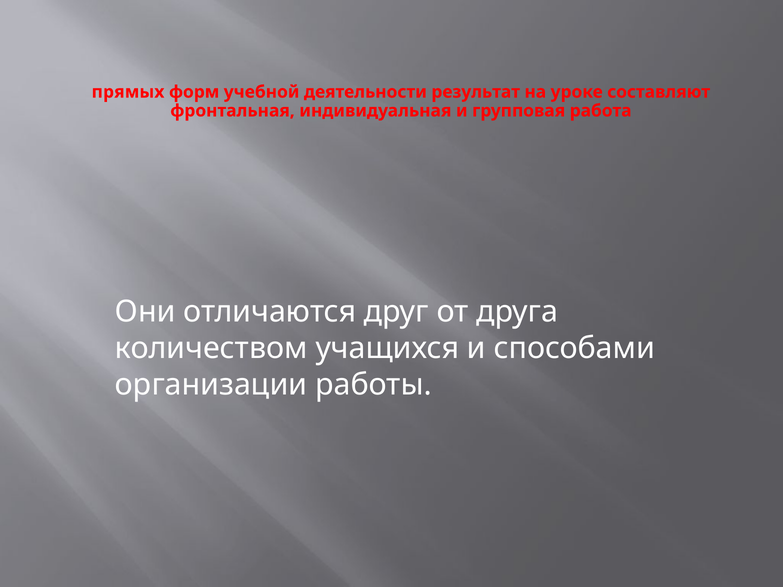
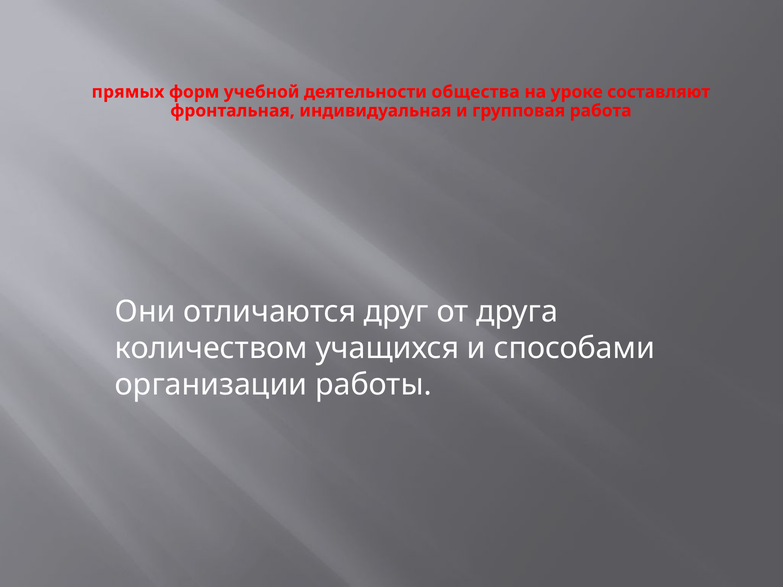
результат: результат -> общества
